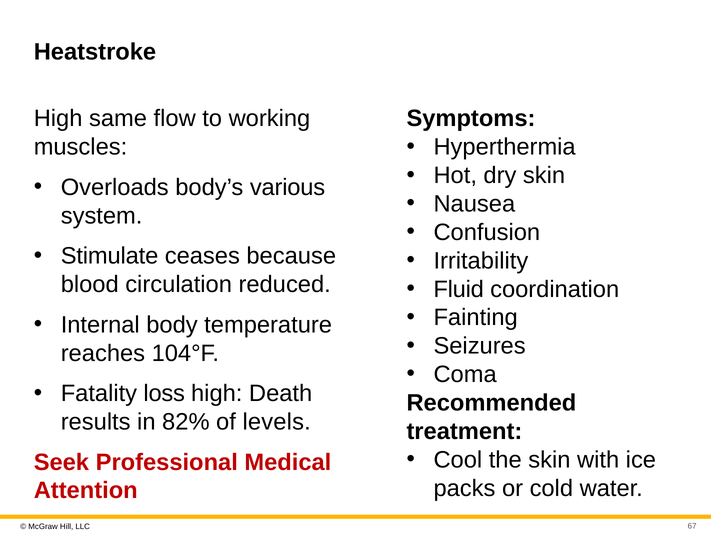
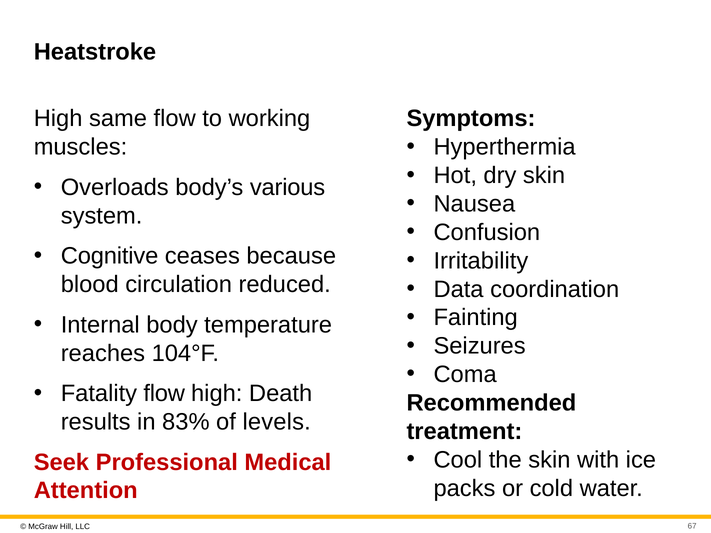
Stimulate: Stimulate -> Cognitive
Fluid: Fluid -> Data
Fatality loss: loss -> flow
82%: 82% -> 83%
